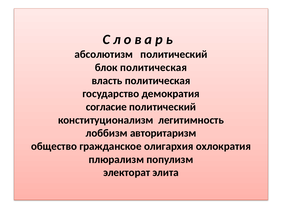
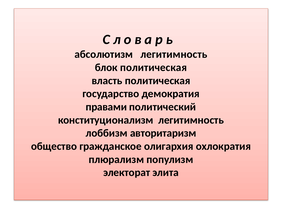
абсолютизм политический: политический -> легитимность
согласие: согласие -> правами
